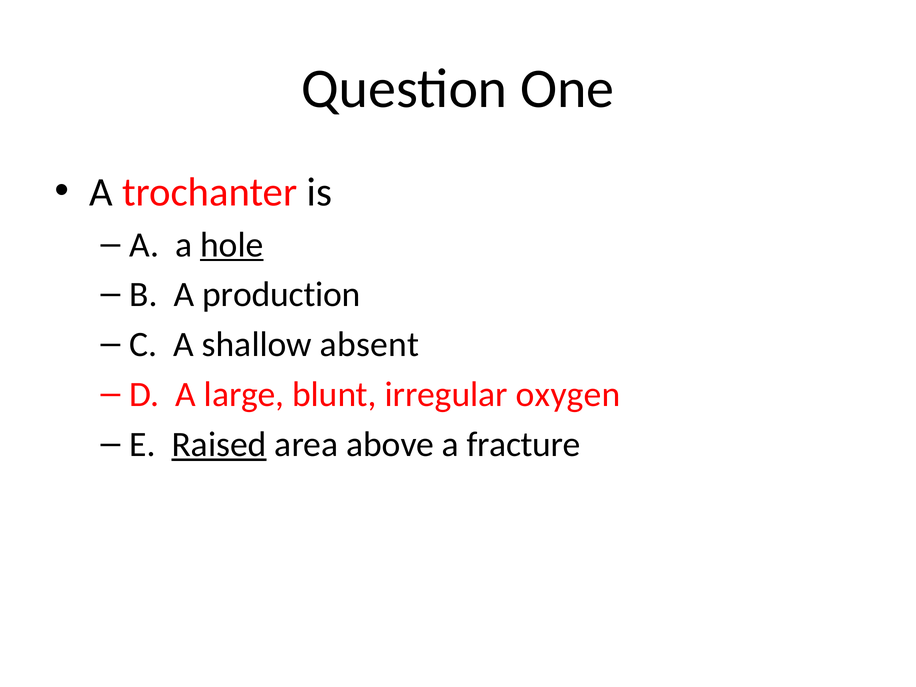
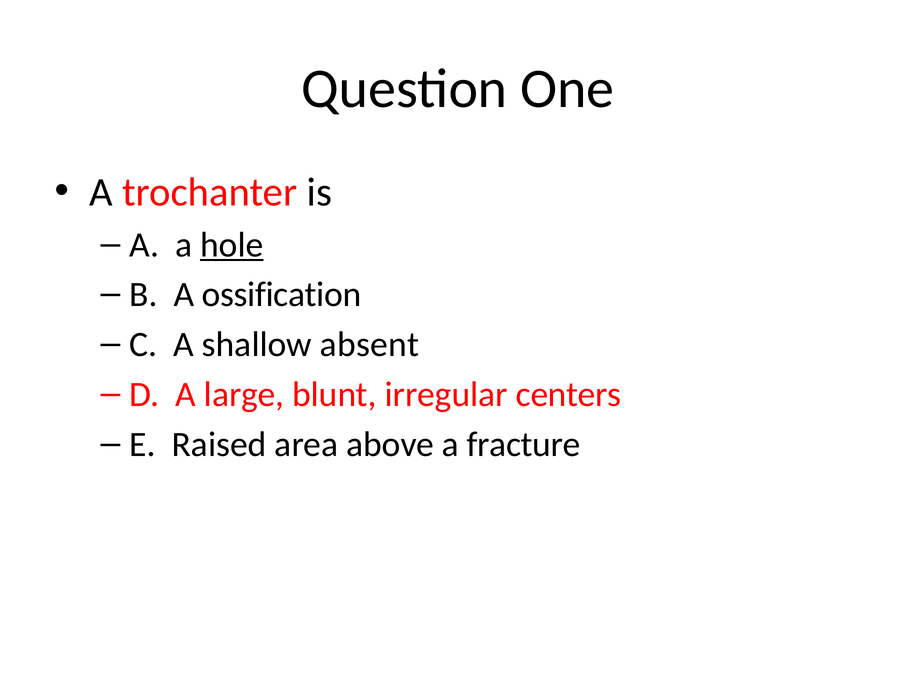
production: production -> ossification
oxygen: oxygen -> centers
Raised underline: present -> none
